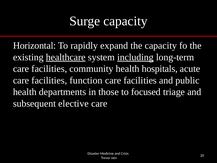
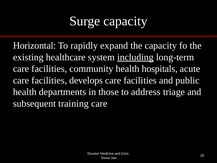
healthcare underline: present -> none
function: function -> develops
focused: focused -> address
elective: elective -> training
